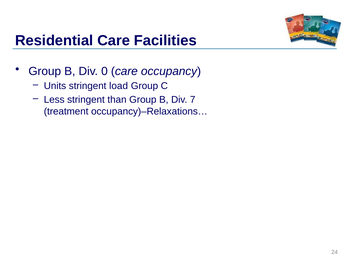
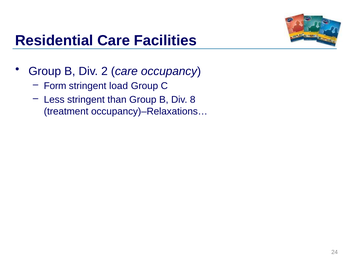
0: 0 -> 2
Units: Units -> Form
7: 7 -> 8
